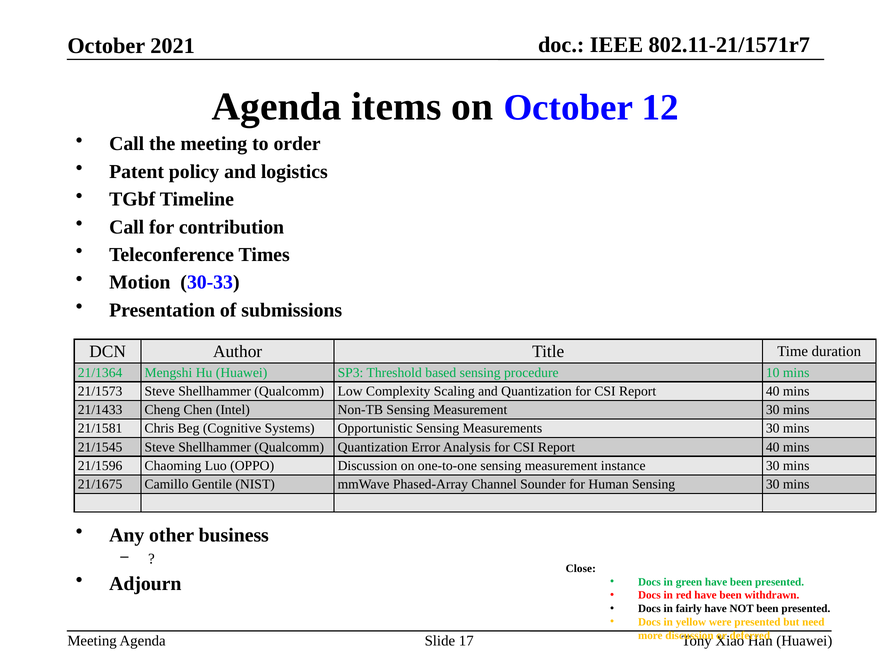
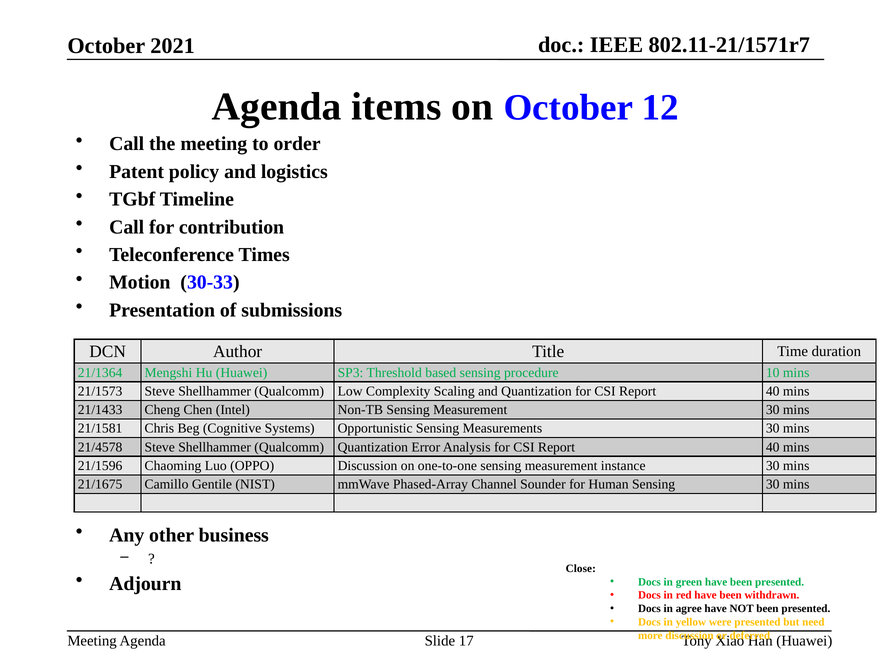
21/1545: 21/1545 -> 21/4578
fairly: fairly -> agree
